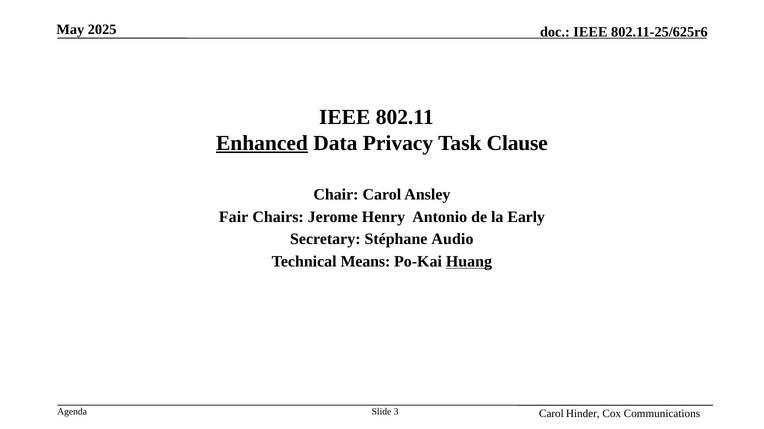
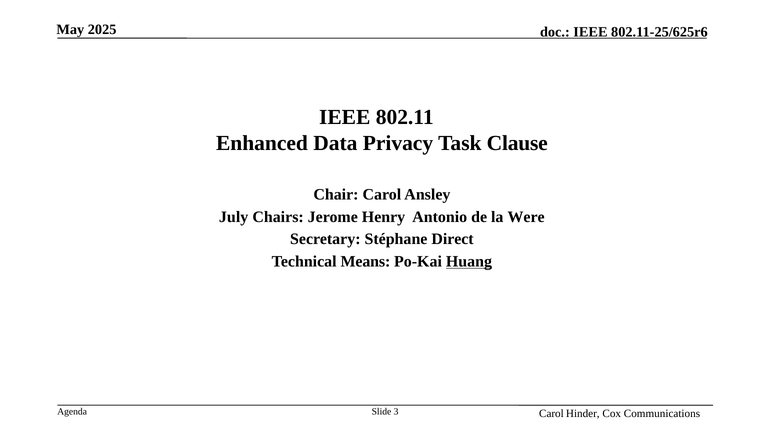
Enhanced underline: present -> none
Fair: Fair -> July
Early: Early -> Were
Audio: Audio -> Direct
